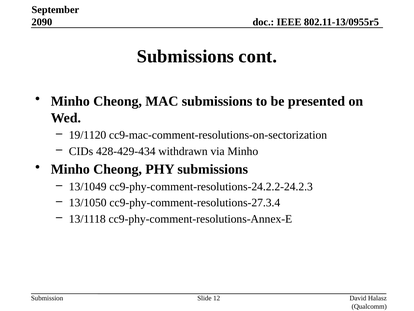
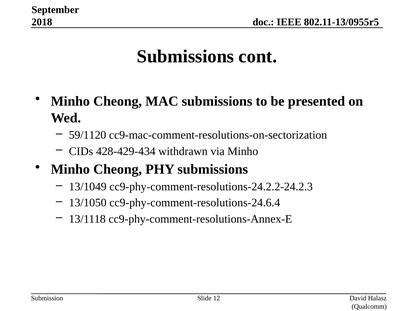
2090: 2090 -> 2018
19/1120: 19/1120 -> 59/1120
cc9-phy-comment-resolutions-27.3.4: cc9-phy-comment-resolutions-27.3.4 -> cc9-phy-comment-resolutions-24.6.4
